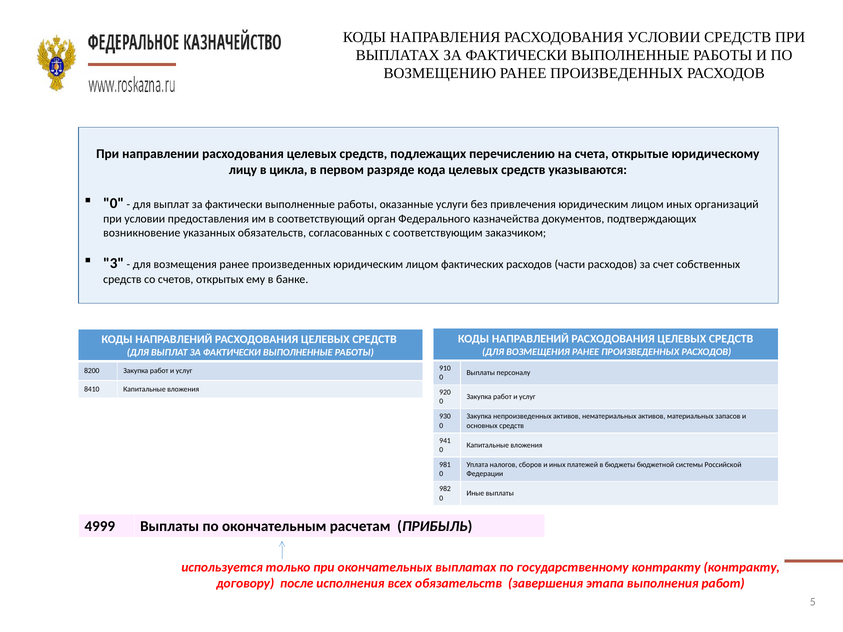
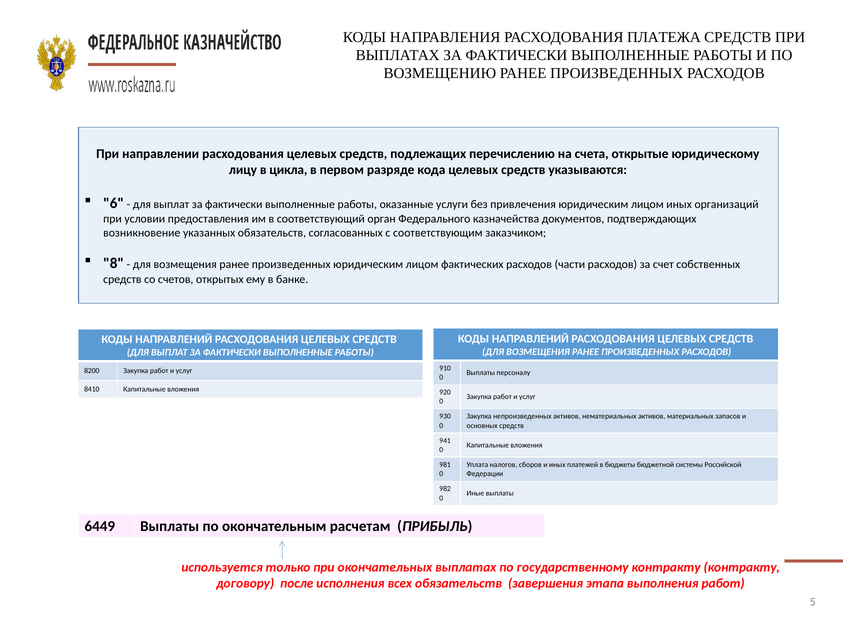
РАСХОДОВАНИЯ УСЛОВИИ: УСЛОВИИ -> ПЛАТЕЖА
0 at (114, 203): 0 -> 6
3: 3 -> 8
4999: 4999 -> 6449
